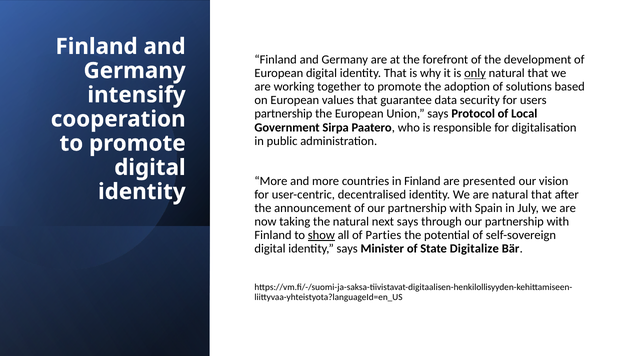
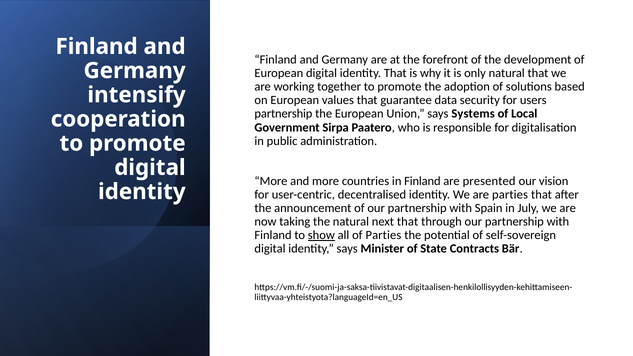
only underline: present -> none
Protocol: Protocol -> Systems
are natural: natural -> parties
next says: says -> that
Digitalize: Digitalize -> Contracts
